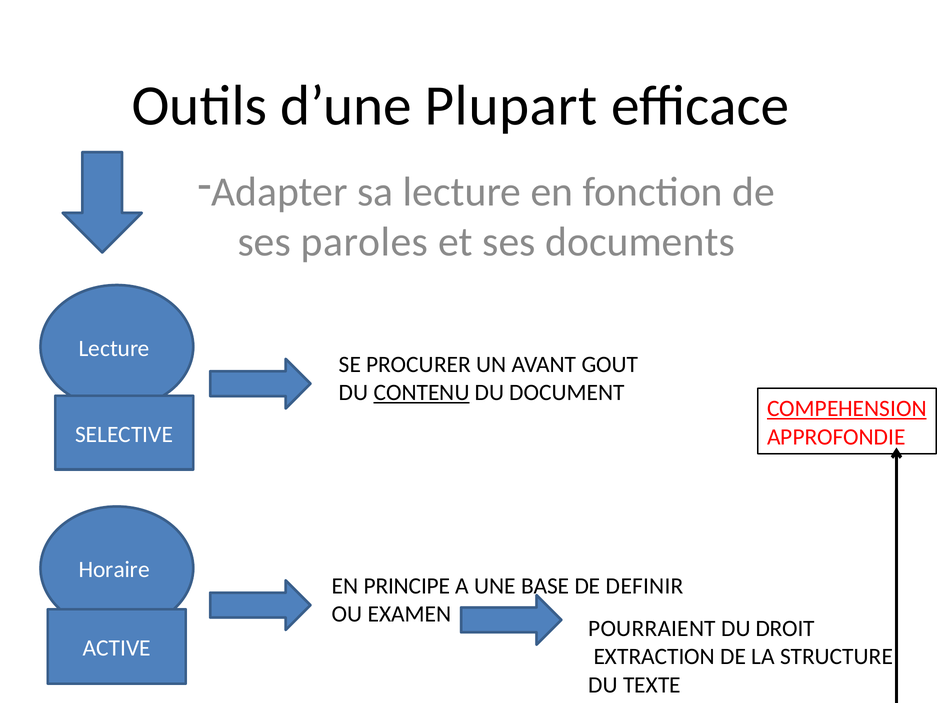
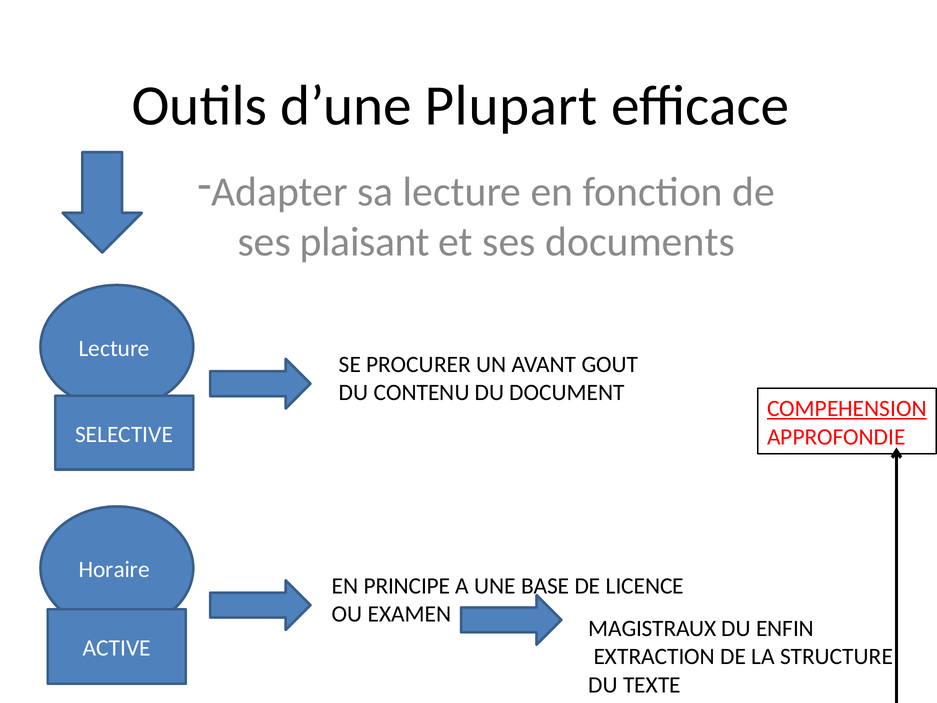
paroles: paroles -> plaisant
CONTENU underline: present -> none
DEFINIR: DEFINIR -> LICENCE
POURRAIENT: POURRAIENT -> MAGISTRAUX
DROIT: DROIT -> ENFIN
